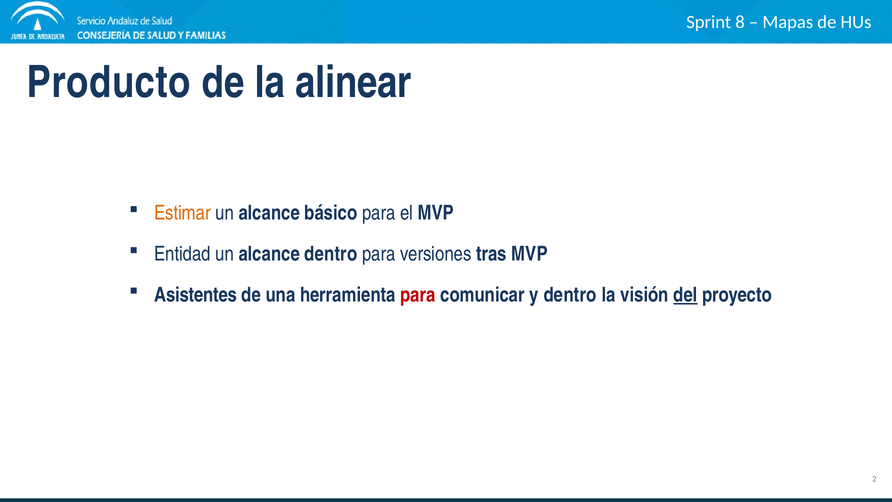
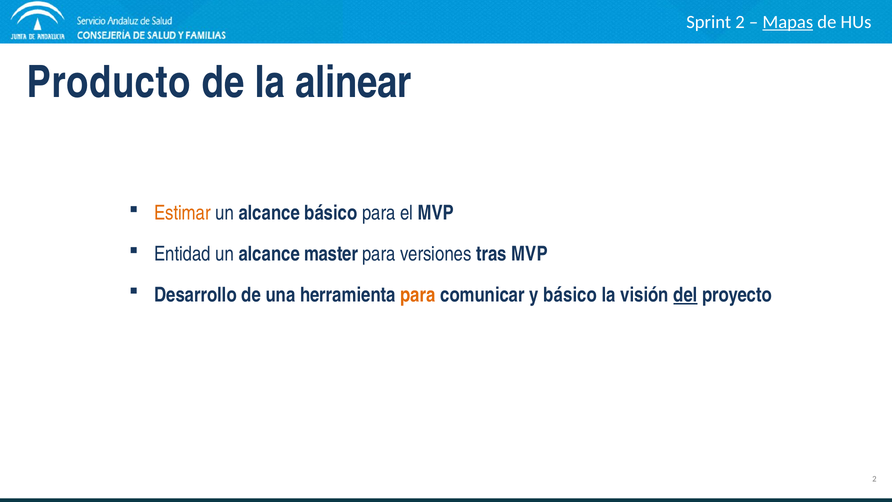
Sprint 8: 8 -> 2
Mapas underline: none -> present
alcance dentro: dentro -> master
Asistentes: Asistentes -> Desarrollo
para at (418, 295) colour: red -> orange
y dentro: dentro -> básico
